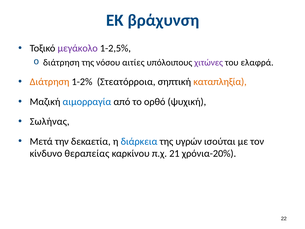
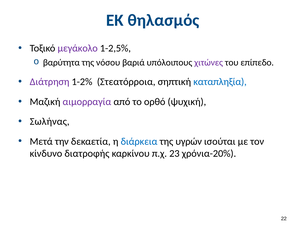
βράχυνση: βράχυνση -> θηλασμός
διάτρηση at (61, 62): διάτρηση -> βαρύτητα
αιτίες: αιτίες -> βαριά
ελαφρά: ελαφρά -> επίπεδο
Διάτρηση at (50, 82) colour: orange -> purple
καταπληξία colour: orange -> blue
αιμορραγία colour: blue -> purple
θεραπείας: θεραπείας -> διατροφής
21: 21 -> 23
